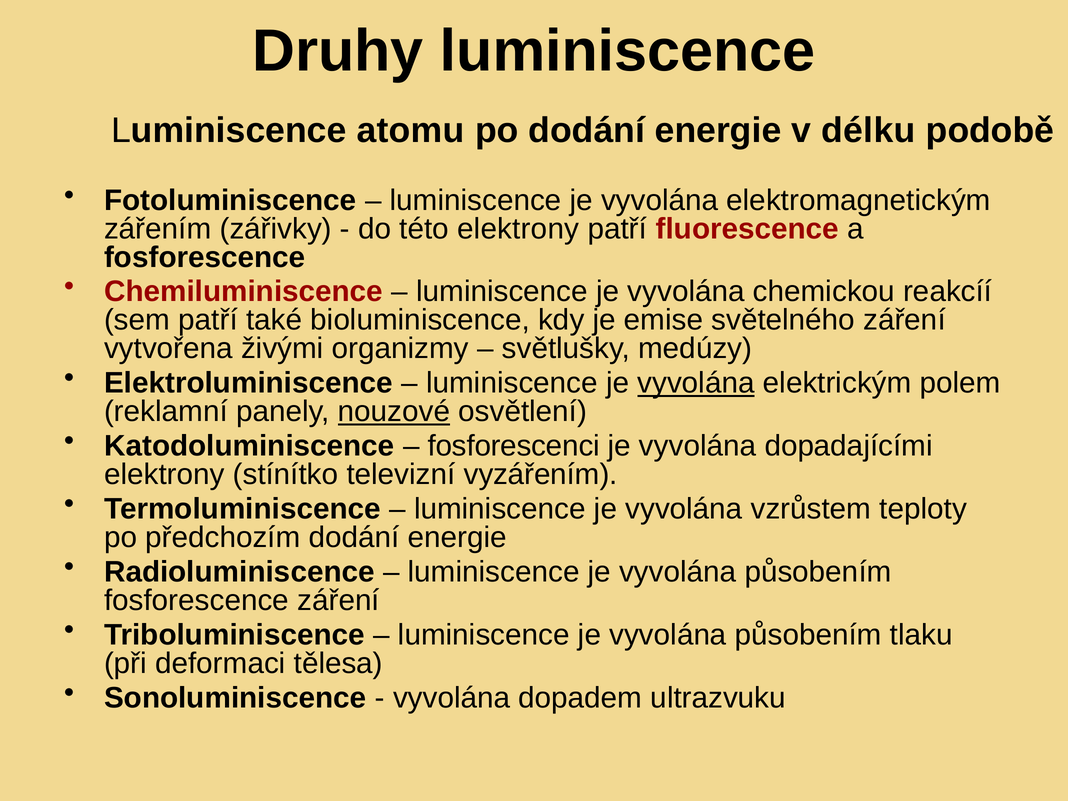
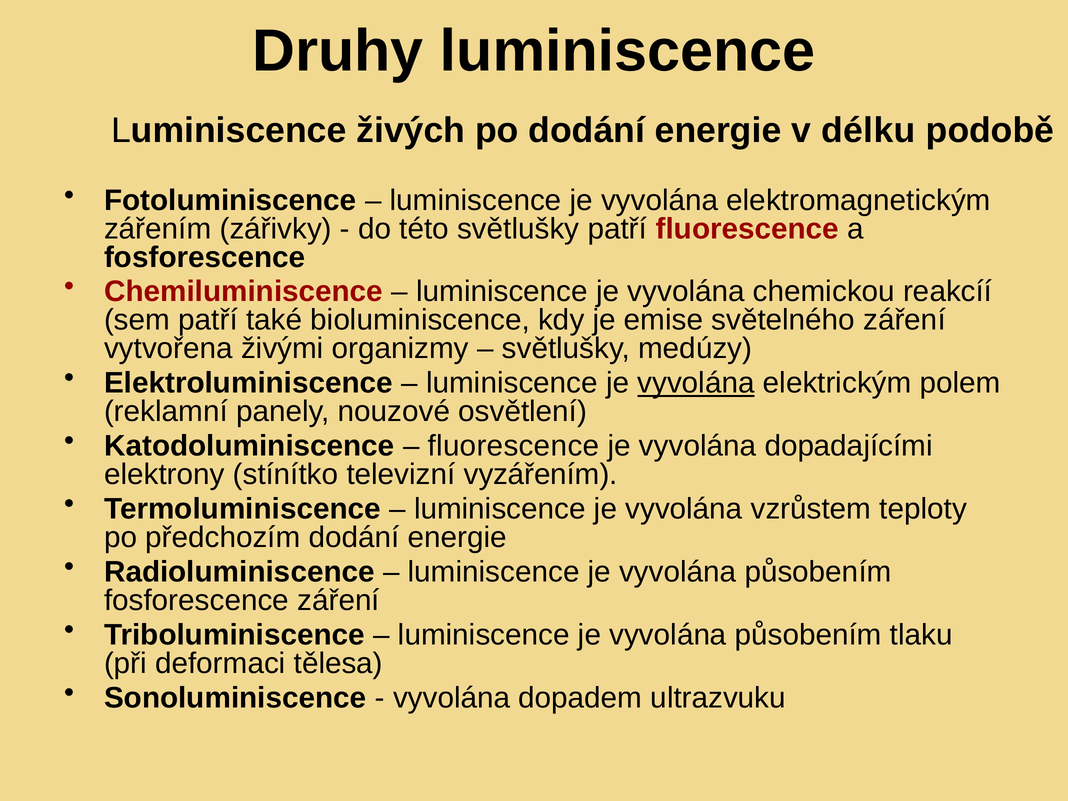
atomu: atomu -> živých
této elektrony: elektrony -> světlušky
nouzové underline: present -> none
fosforescenci at (514, 446): fosforescenci -> fluorescence
